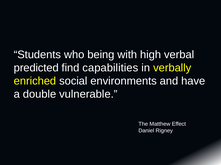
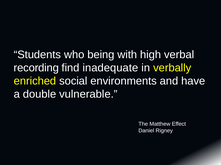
predicted: predicted -> recording
capabilities: capabilities -> inadequate
